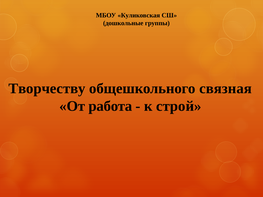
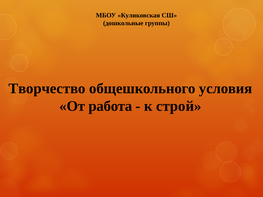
Творчеству: Творчеству -> Творчество
связная: связная -> условия
